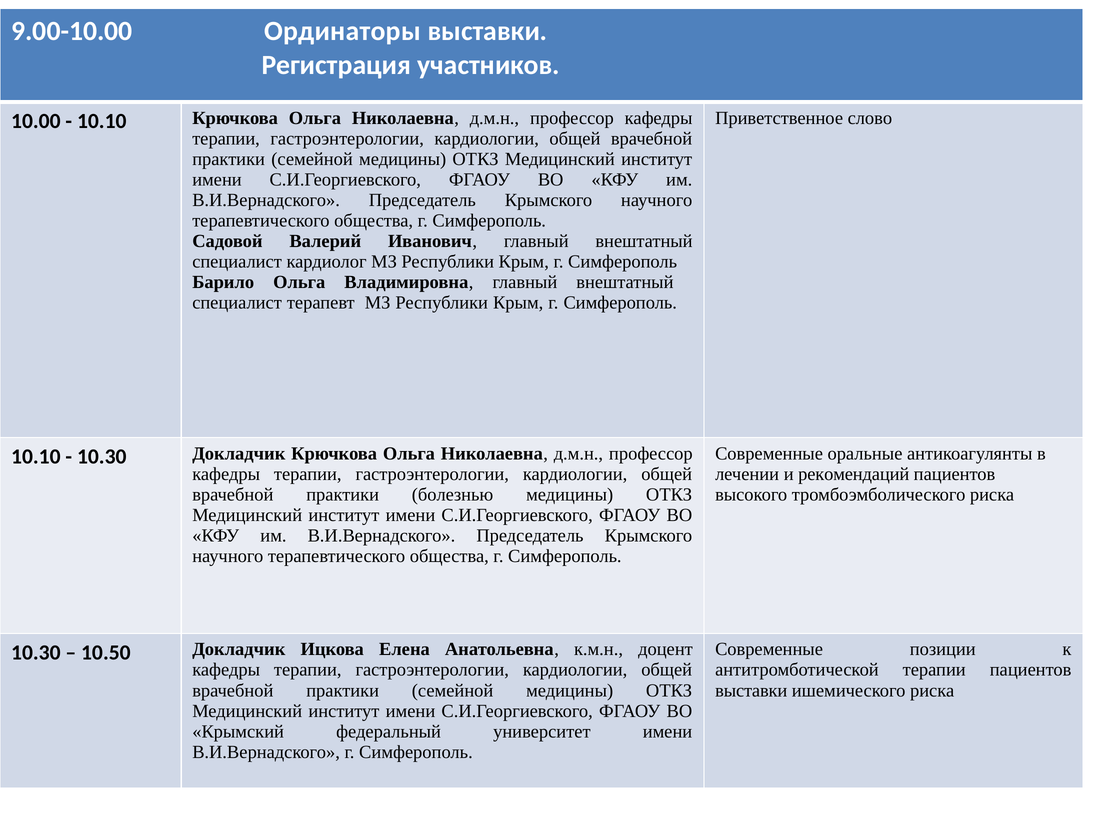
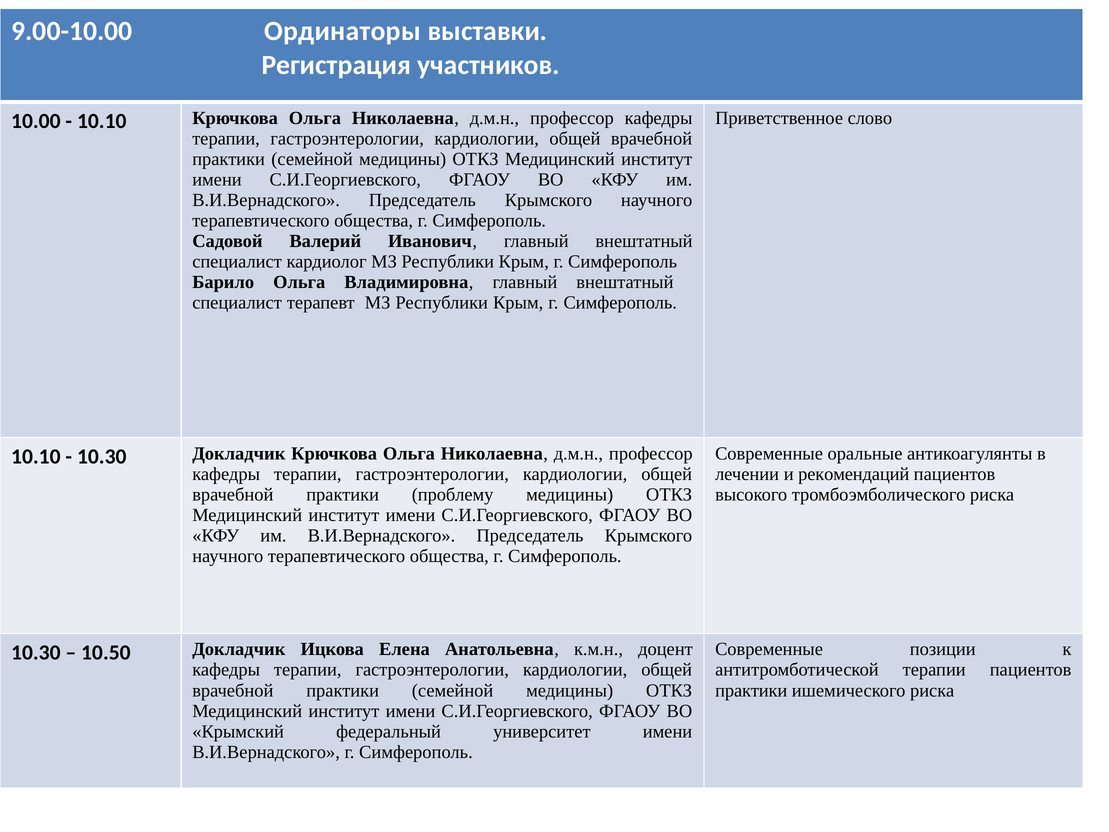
болезнью: болезнью -> проблему
выставки at (751, 690): выставки -> практики
